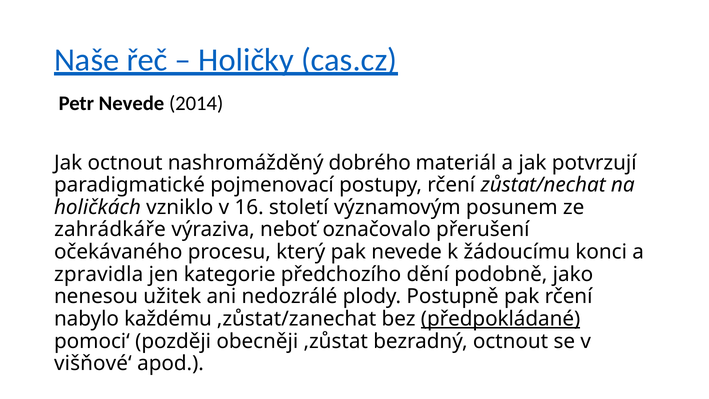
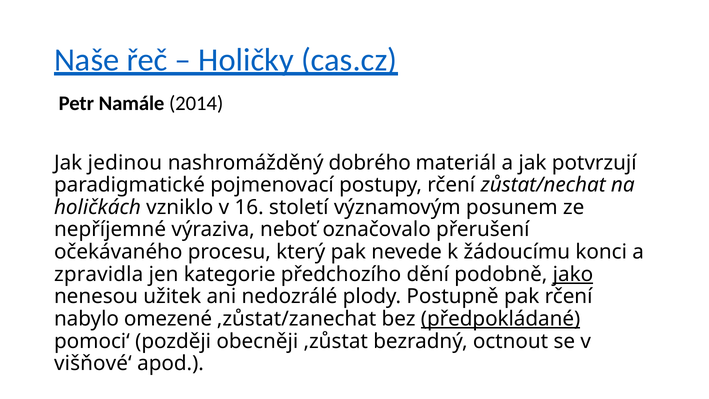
Petr Nevede: Nevede -> Namále
Jak octnout: octnout -> jedinou
zahrádkáře: zahrádkáře -> nepříjemné
jako underline: none -> present
každému: každému -> omezené
